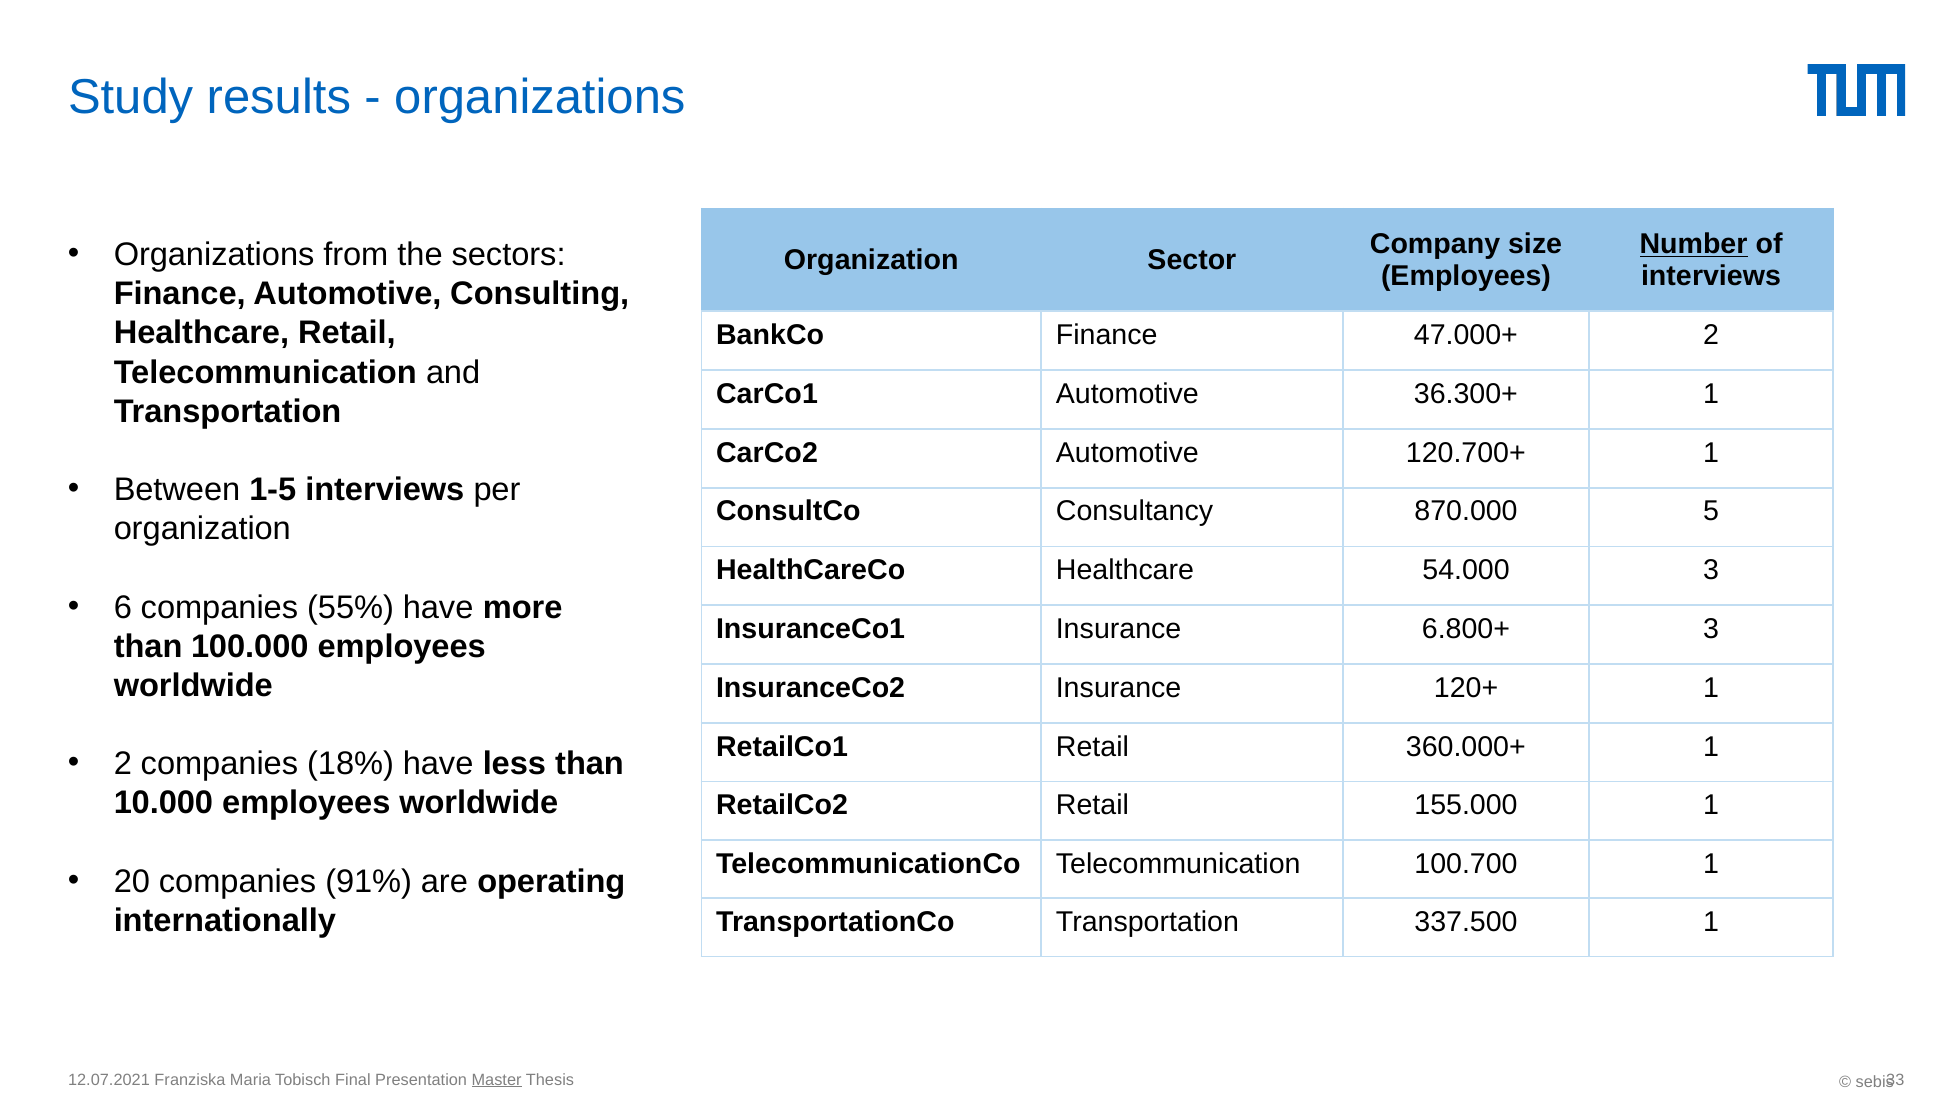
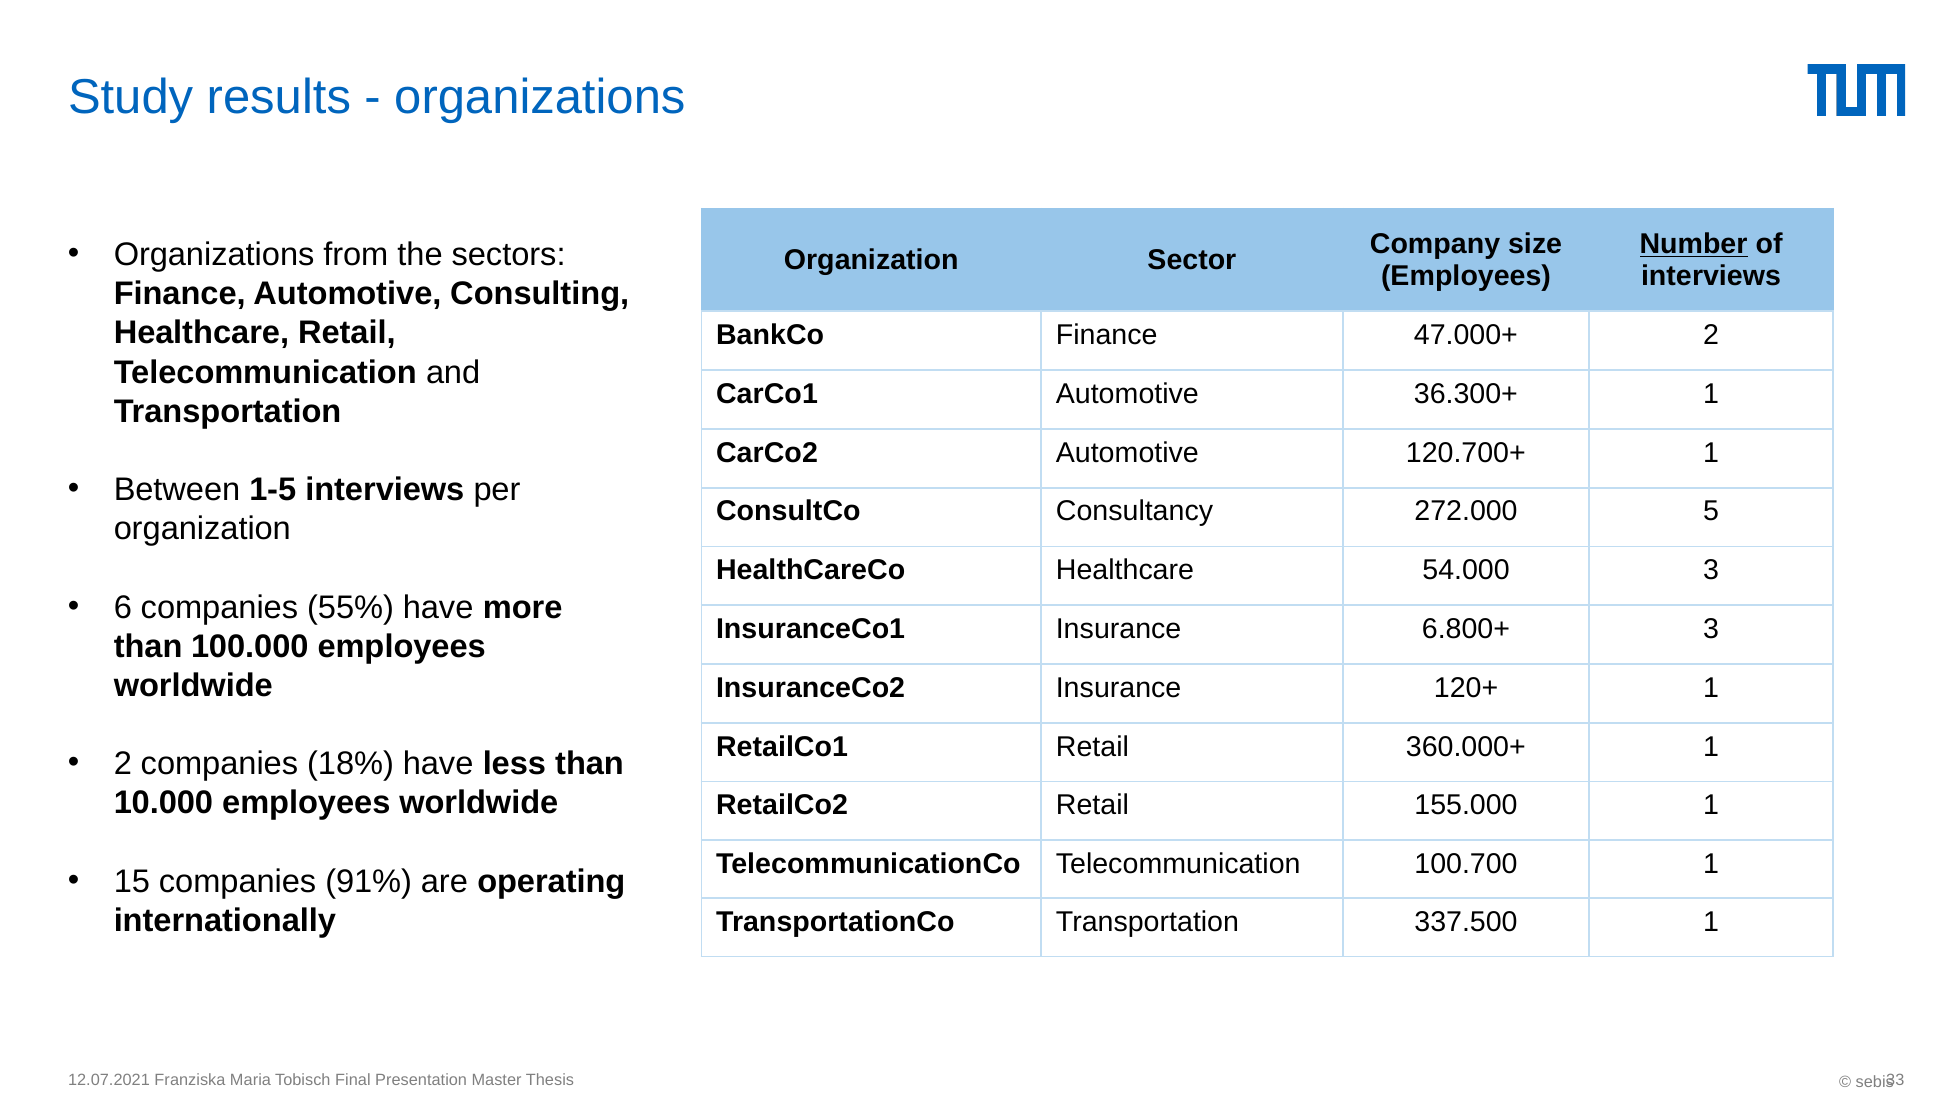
870.000: 870.000 -> 272.000
20: 20 -> 15
Master underline: present -> none
